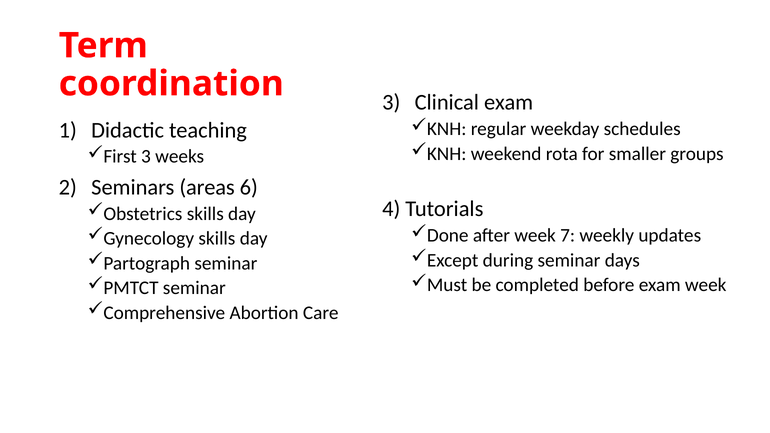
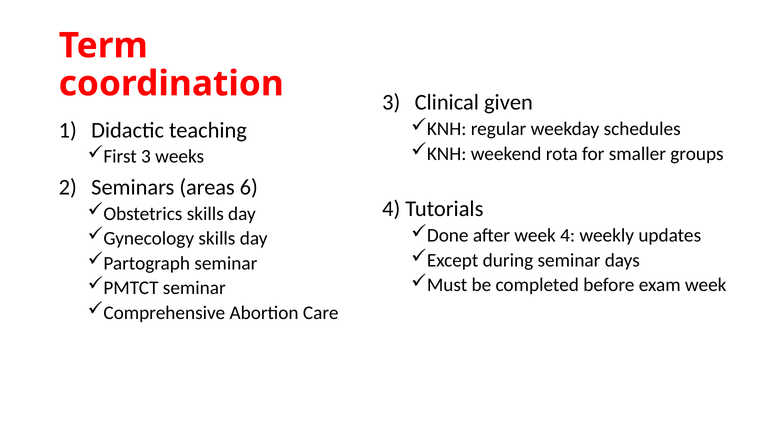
Clinical exam: exam -> given
week 7: 7 -> 4
